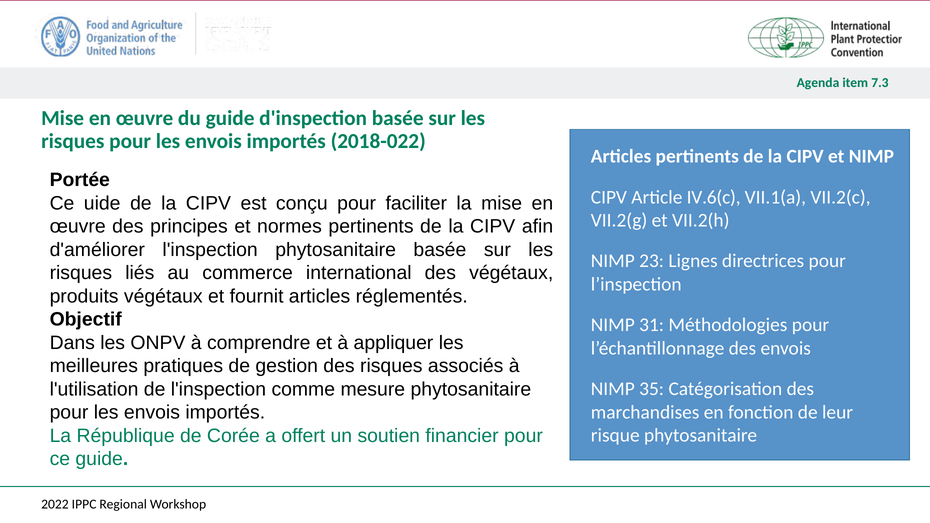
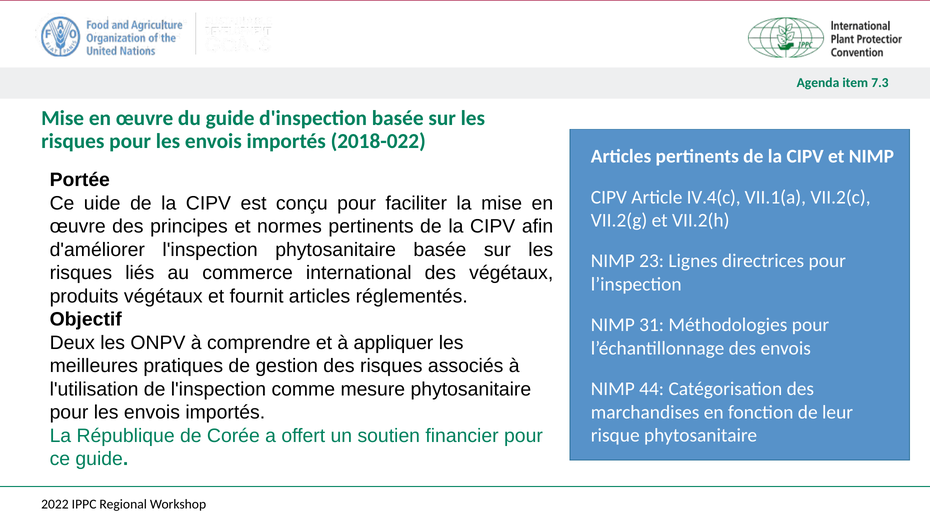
IV.6(c: IV.6(c -> IV.4(c
Dans: Dans -> Deux
35: 35 -> 44
